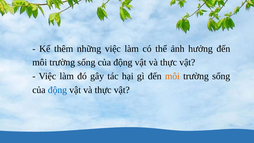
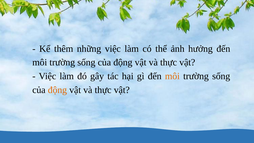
động at (57, 90) colour: blue -> orange
